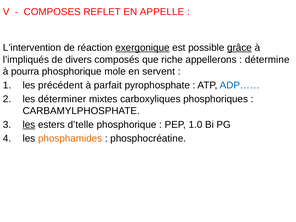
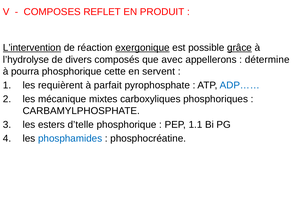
APPELLE: APPELLE -> PRODUIT
L’intervention underline: none -> present
l’impliqués: l’impliqués -> l’hydrolyse
riche: riche -> avec
mole: mole -> cette
précédent: précédent -> requièrent
déterminer: déterminer -> mécanique
les at (29, 125) underline: present -> none
1.0: 1.0 -> 1.1
phosphamides colour: orange -> blue
